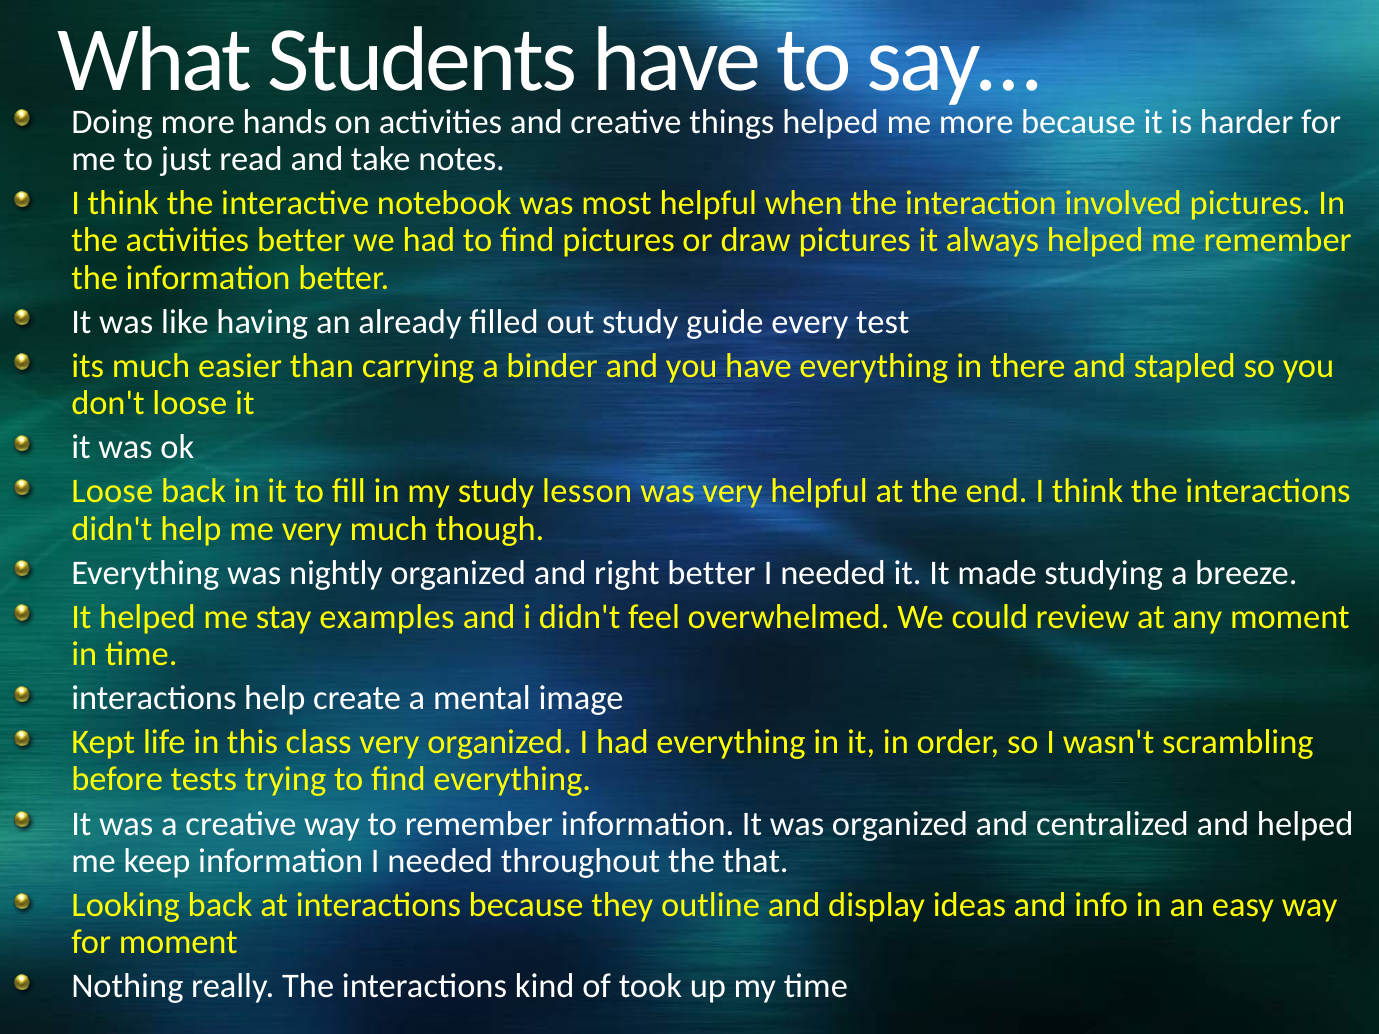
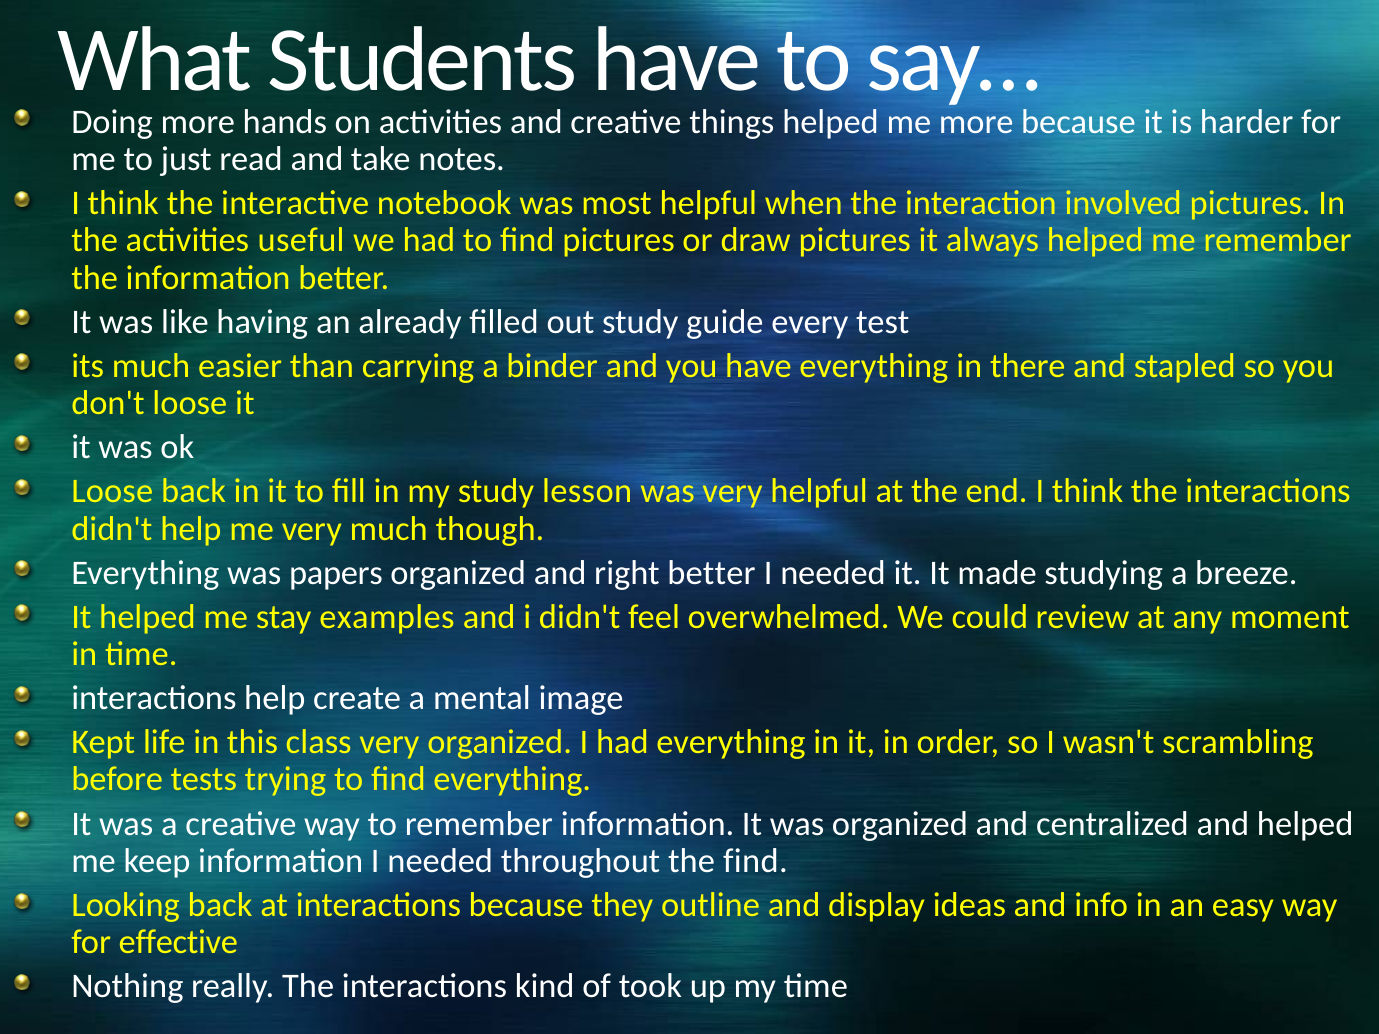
activities better: better -> useful
nightly: nightly -> papers
the that: that -> find
for moment: moment -> effective
